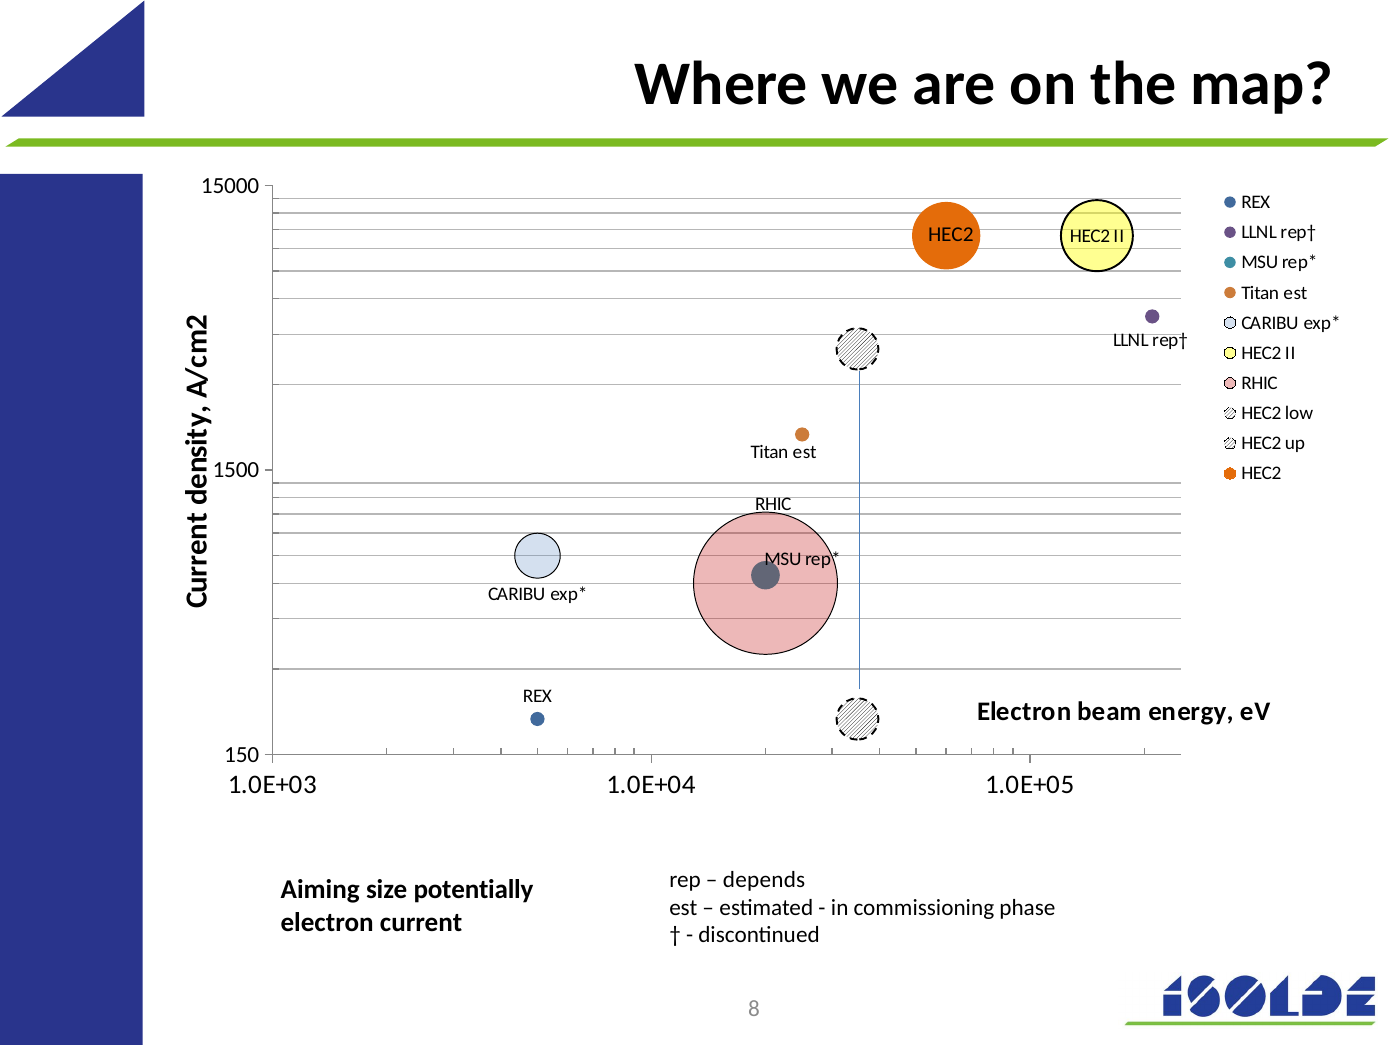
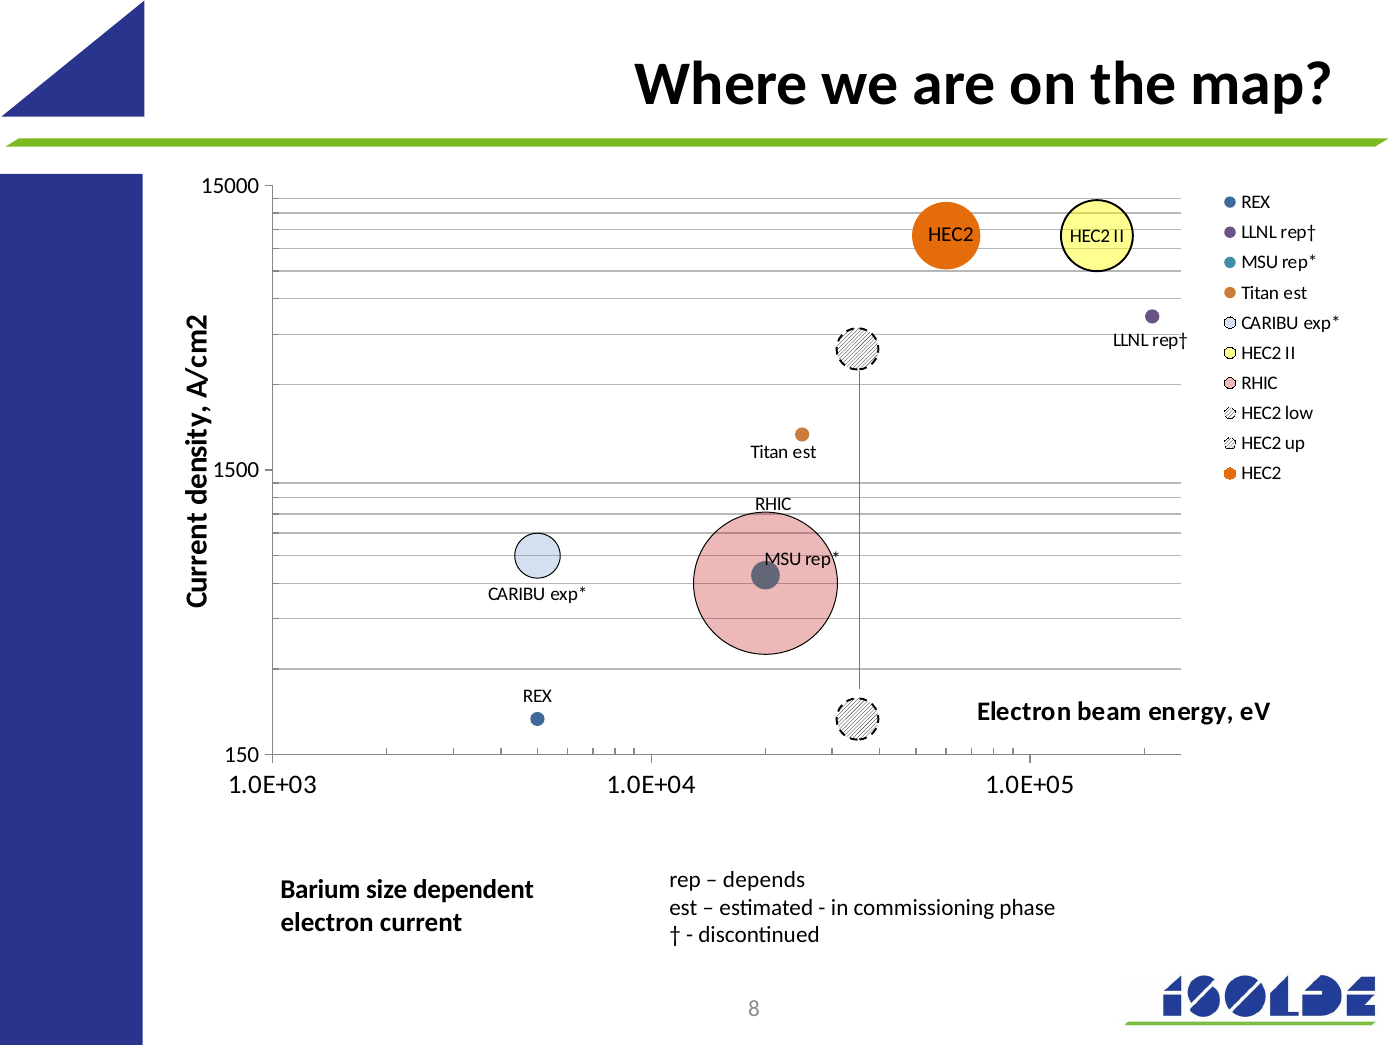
Aiming: Aiming -> Barium
potentially: potentially -> dependent
